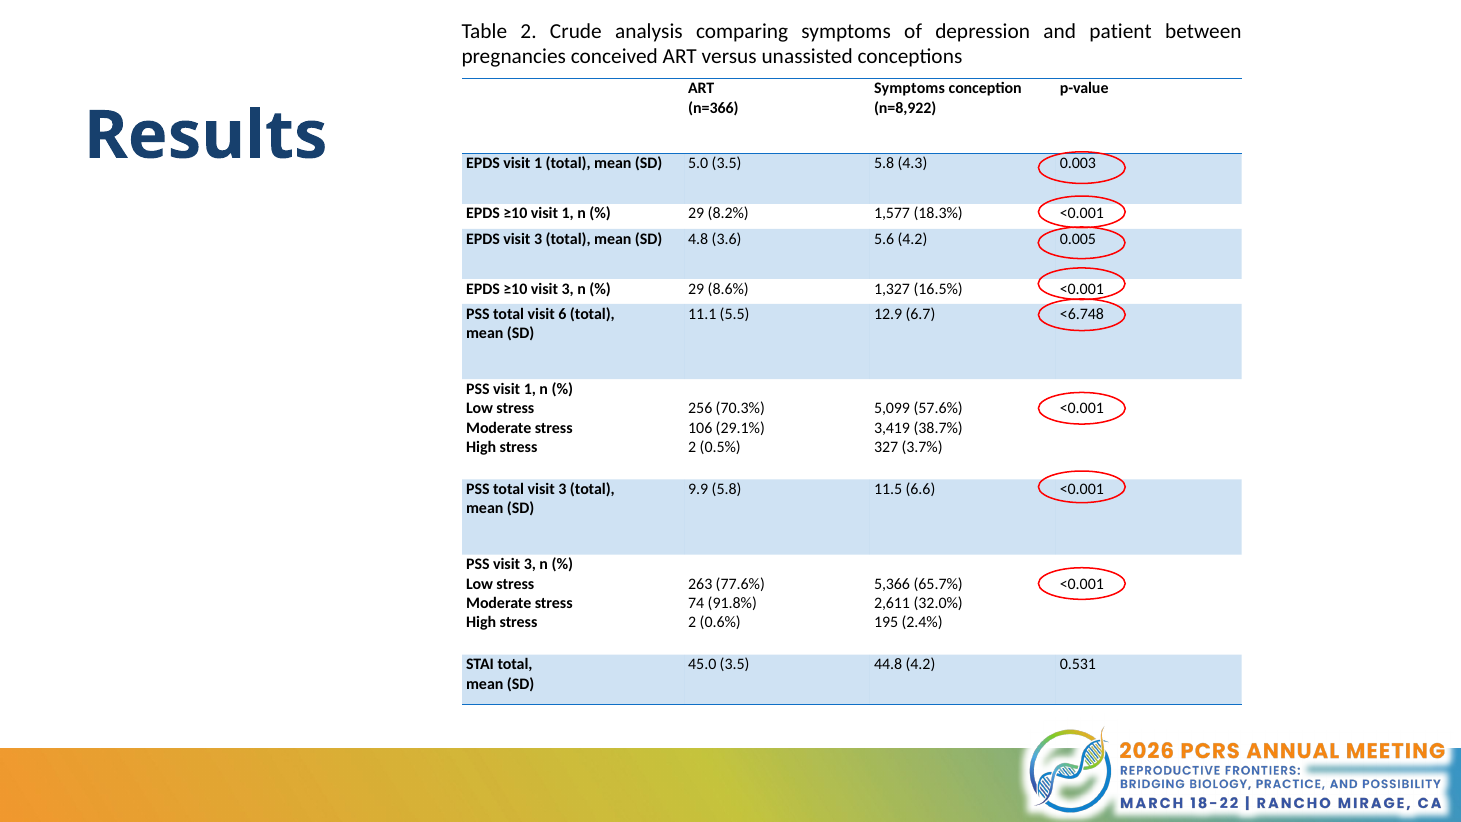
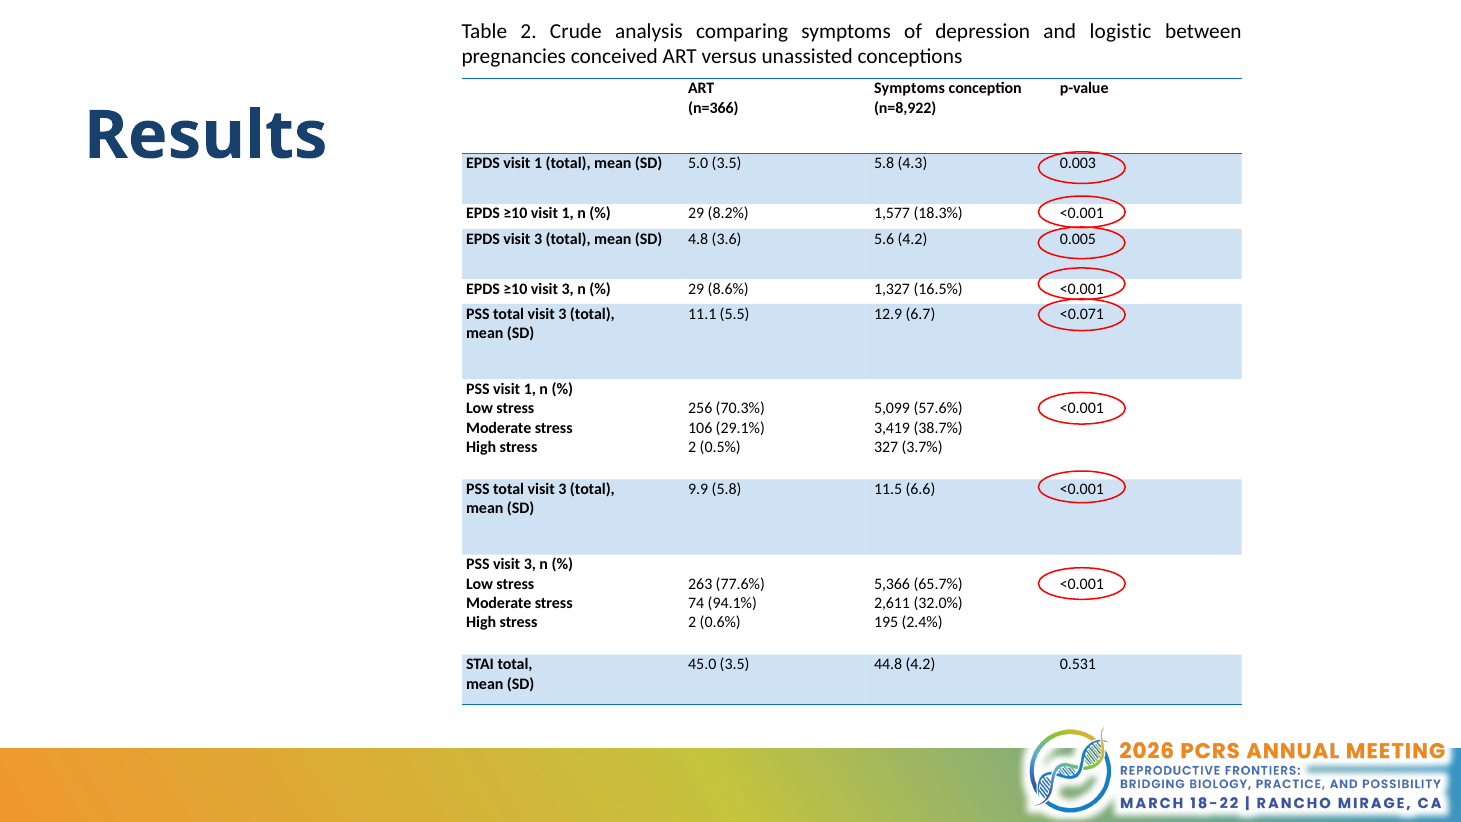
patient: patient -> logistic
6 at (562, 314): 6 -> 3
<6.748: <6.748 -> <0.071
91.8%: 91.8% -> 94.1%
